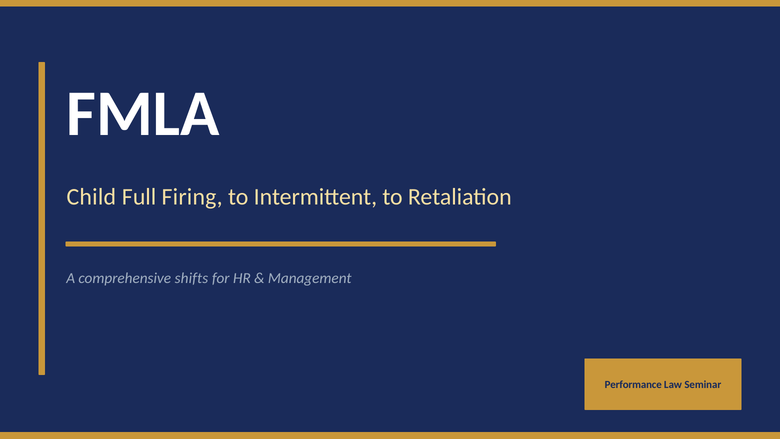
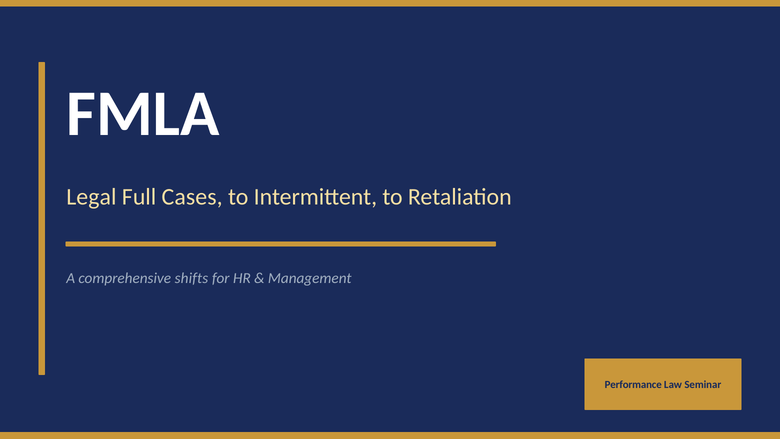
Child: Child -> Legal
Firing: Firing -> Cases
